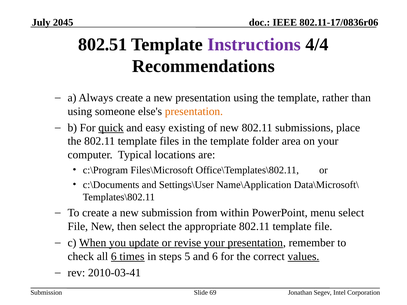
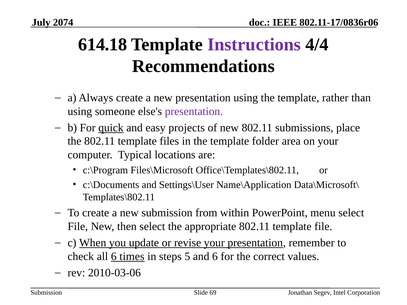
2045: 2045 -> 2074
802.51: 802.51 -> 614.18
presentation at (194, 111) colour: orange -> purple
existing: existing -> projects
values underline: present -> none
2010-03-41: 2010-03-41 -> 2010-03-06
